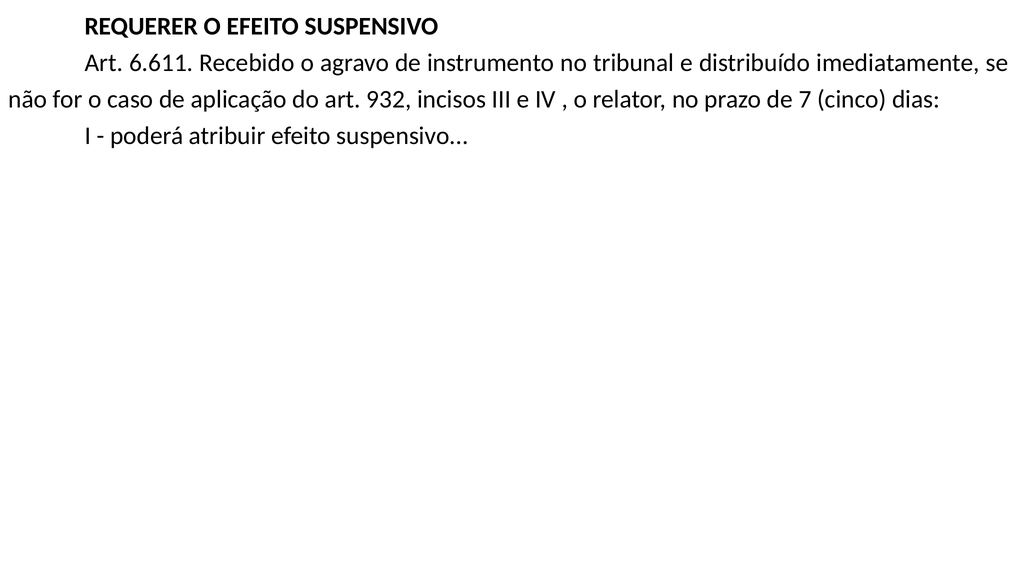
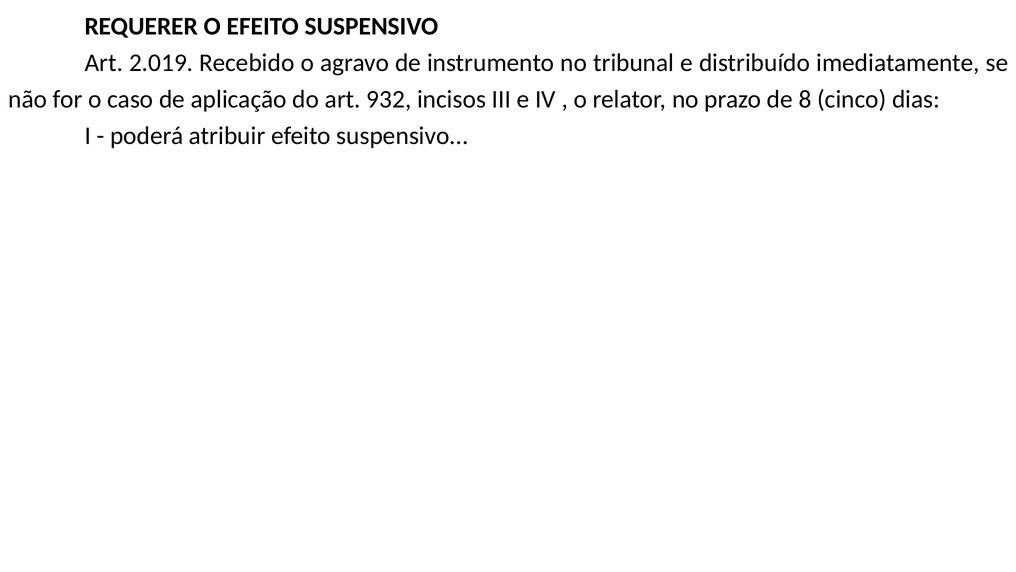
6.611: 6.611 -> 2.019
7: 7 -> 8
